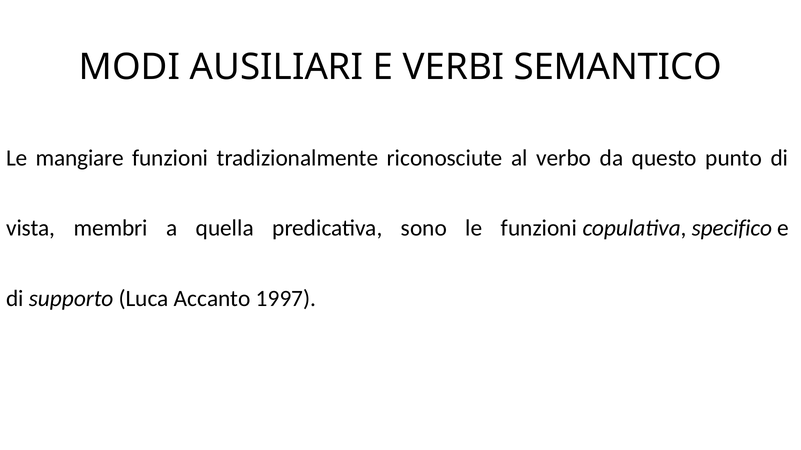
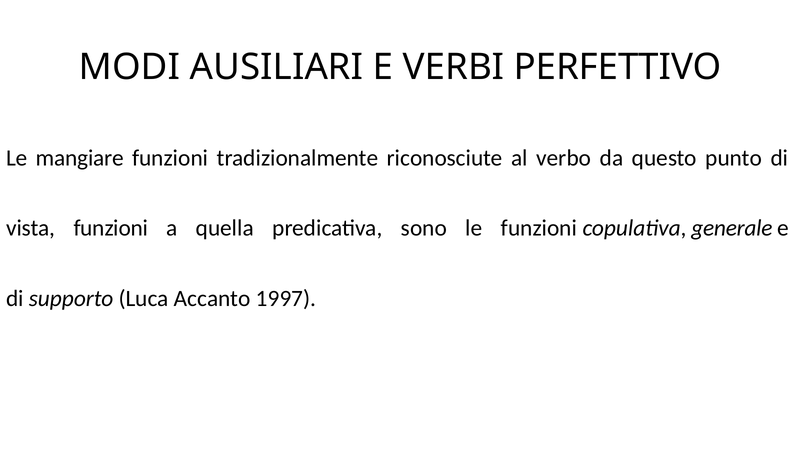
SEMANTICO: SEMANTICO -> PERFETTIVO
vista membri: membri -> funzioni
specifico: specifico -> generale
